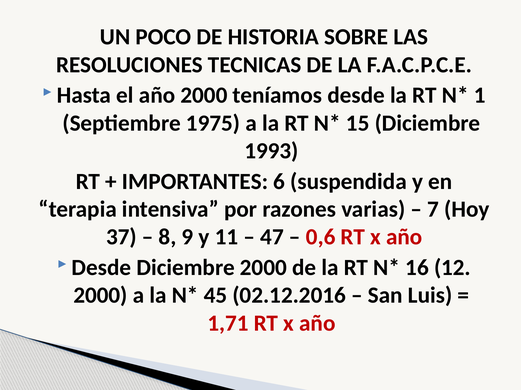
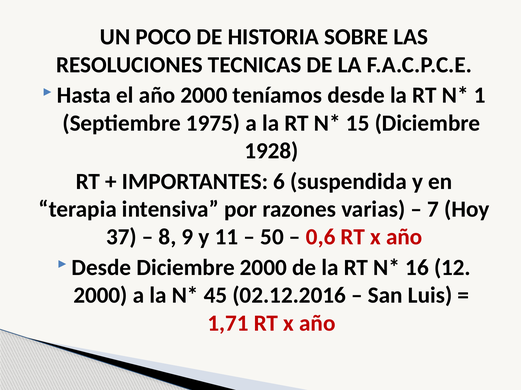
1993: 1993 -> 1928
47: 47 -> 50
